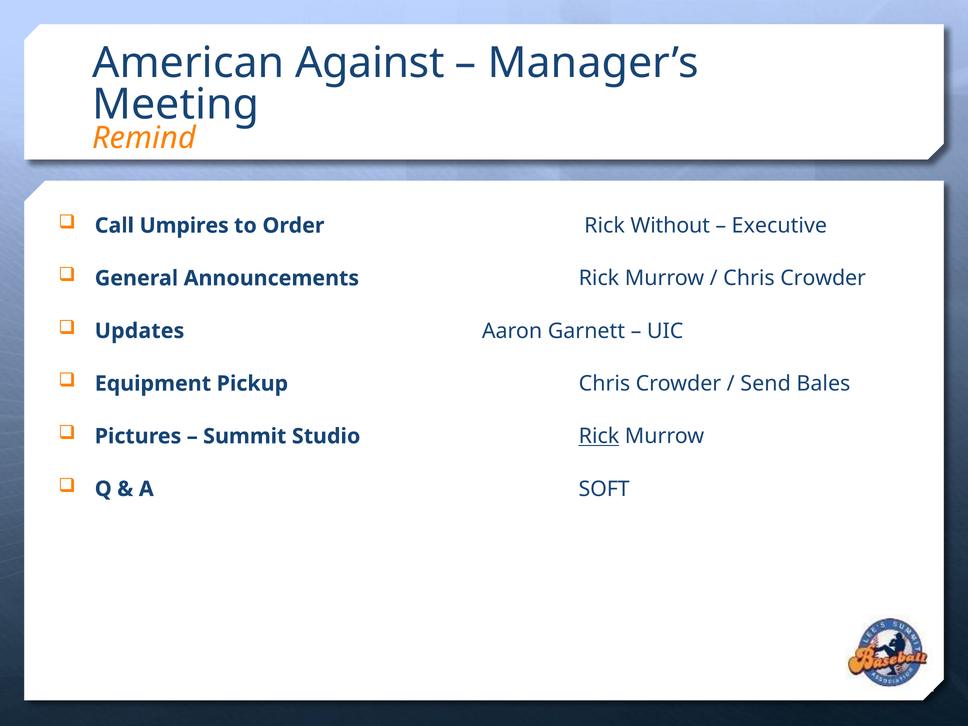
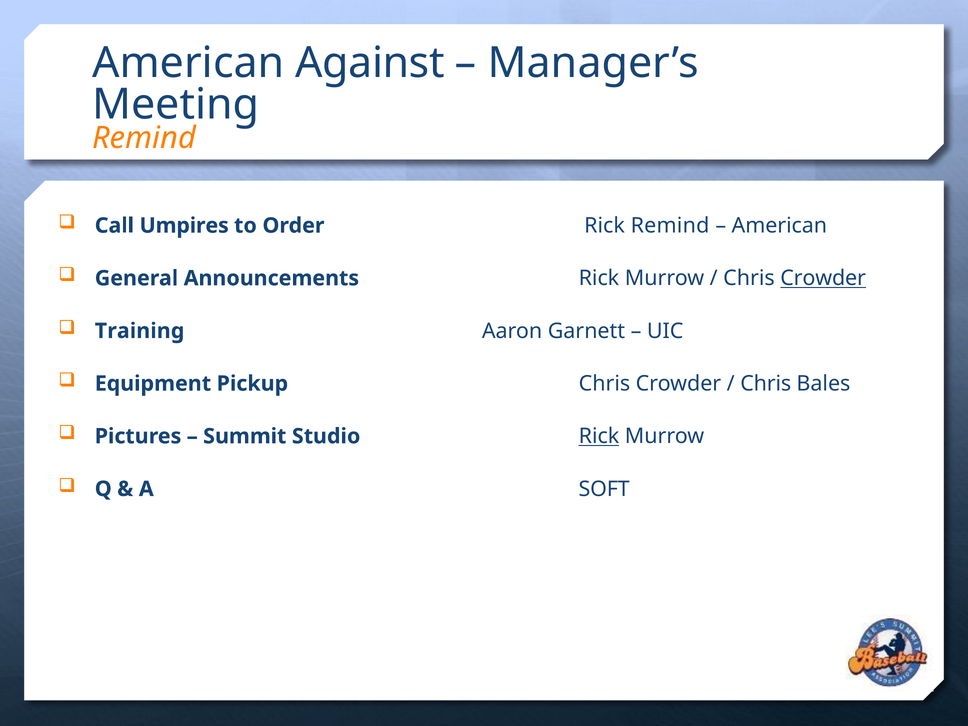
Rick Without: Without -> Remind
Executive at (779, 226): Executive -> American
Crowder at (823, 278) underline: none -> present
Updates: Updates -> Training
Send at (766, 384): Send -> Chris
